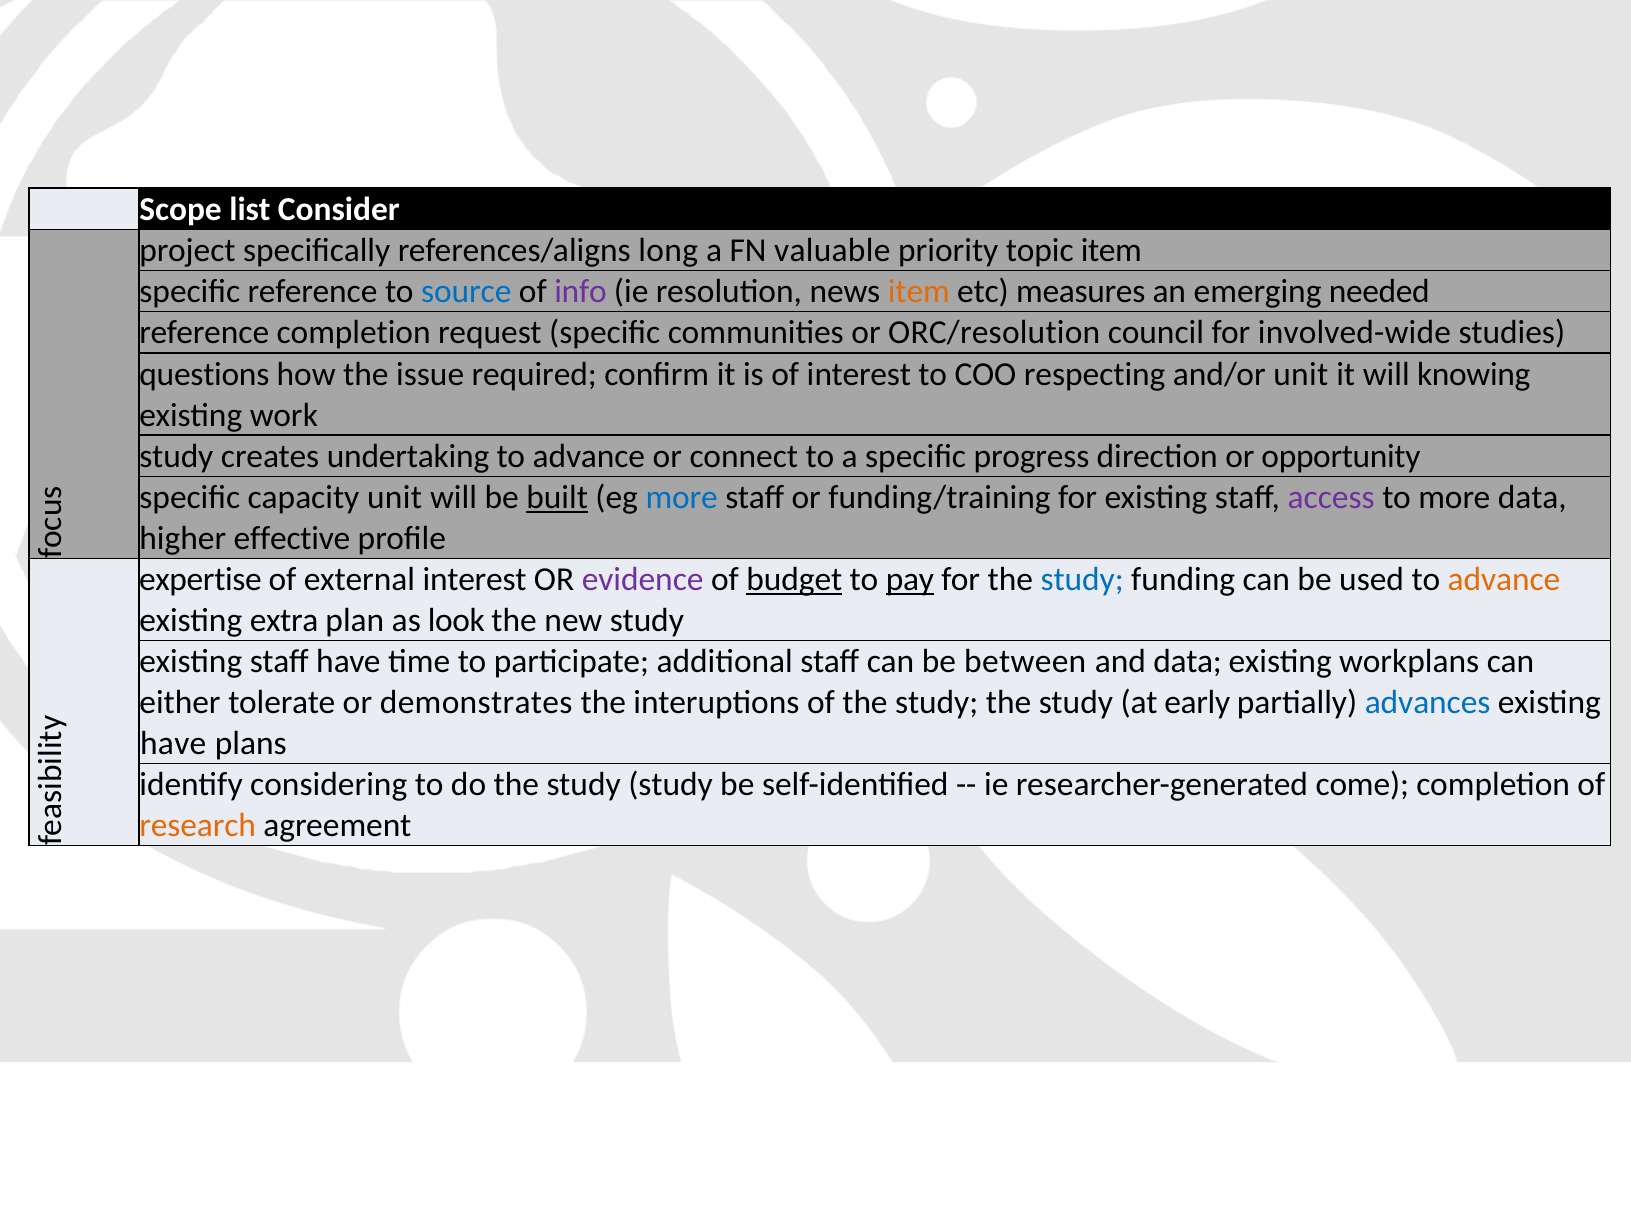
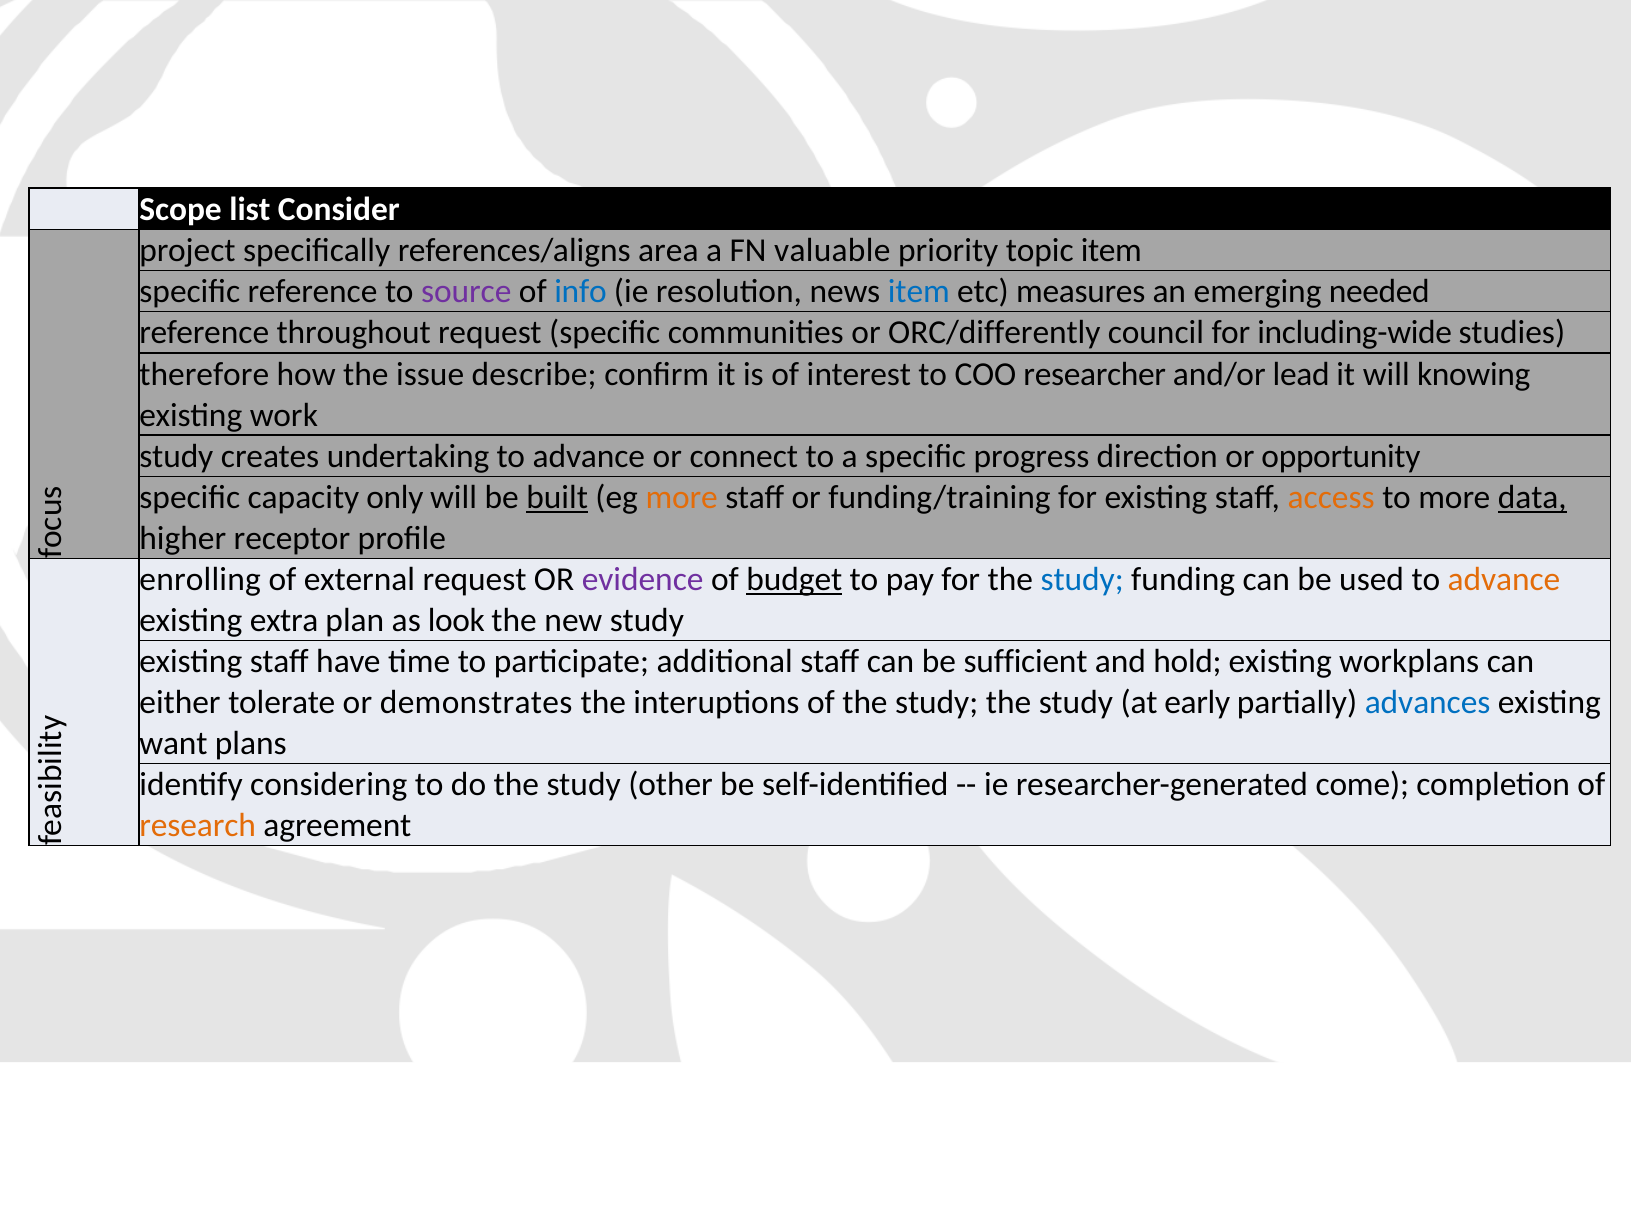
long: long -> area
source colour: blue -> purple
info colour: purple -> blue
item at (919, 292) colour: orange -> blue
reference completion: completion -> throughout
ORC/resolution: ORC/resolution -> ORC/differently
involved-wide: involved-wide -> including-wide
questions: questions -> therefore
required: required -> describe
respecting: respecting -> researcher
and/or unit: unit -> lead
capacity unit: unit -> only
more at (682, 498) colour: blue -> orange
access colour: purple -> orange
data at (1532, 498) underline: none -> present
effective: effective -> receptor
expertise: expertise -> enrolling
external interest: interest -> request
pay underline: present -> none
between: between -> sufficient
and data: data -> hold
have at (173, 744): have -> want
study study: study -> other
